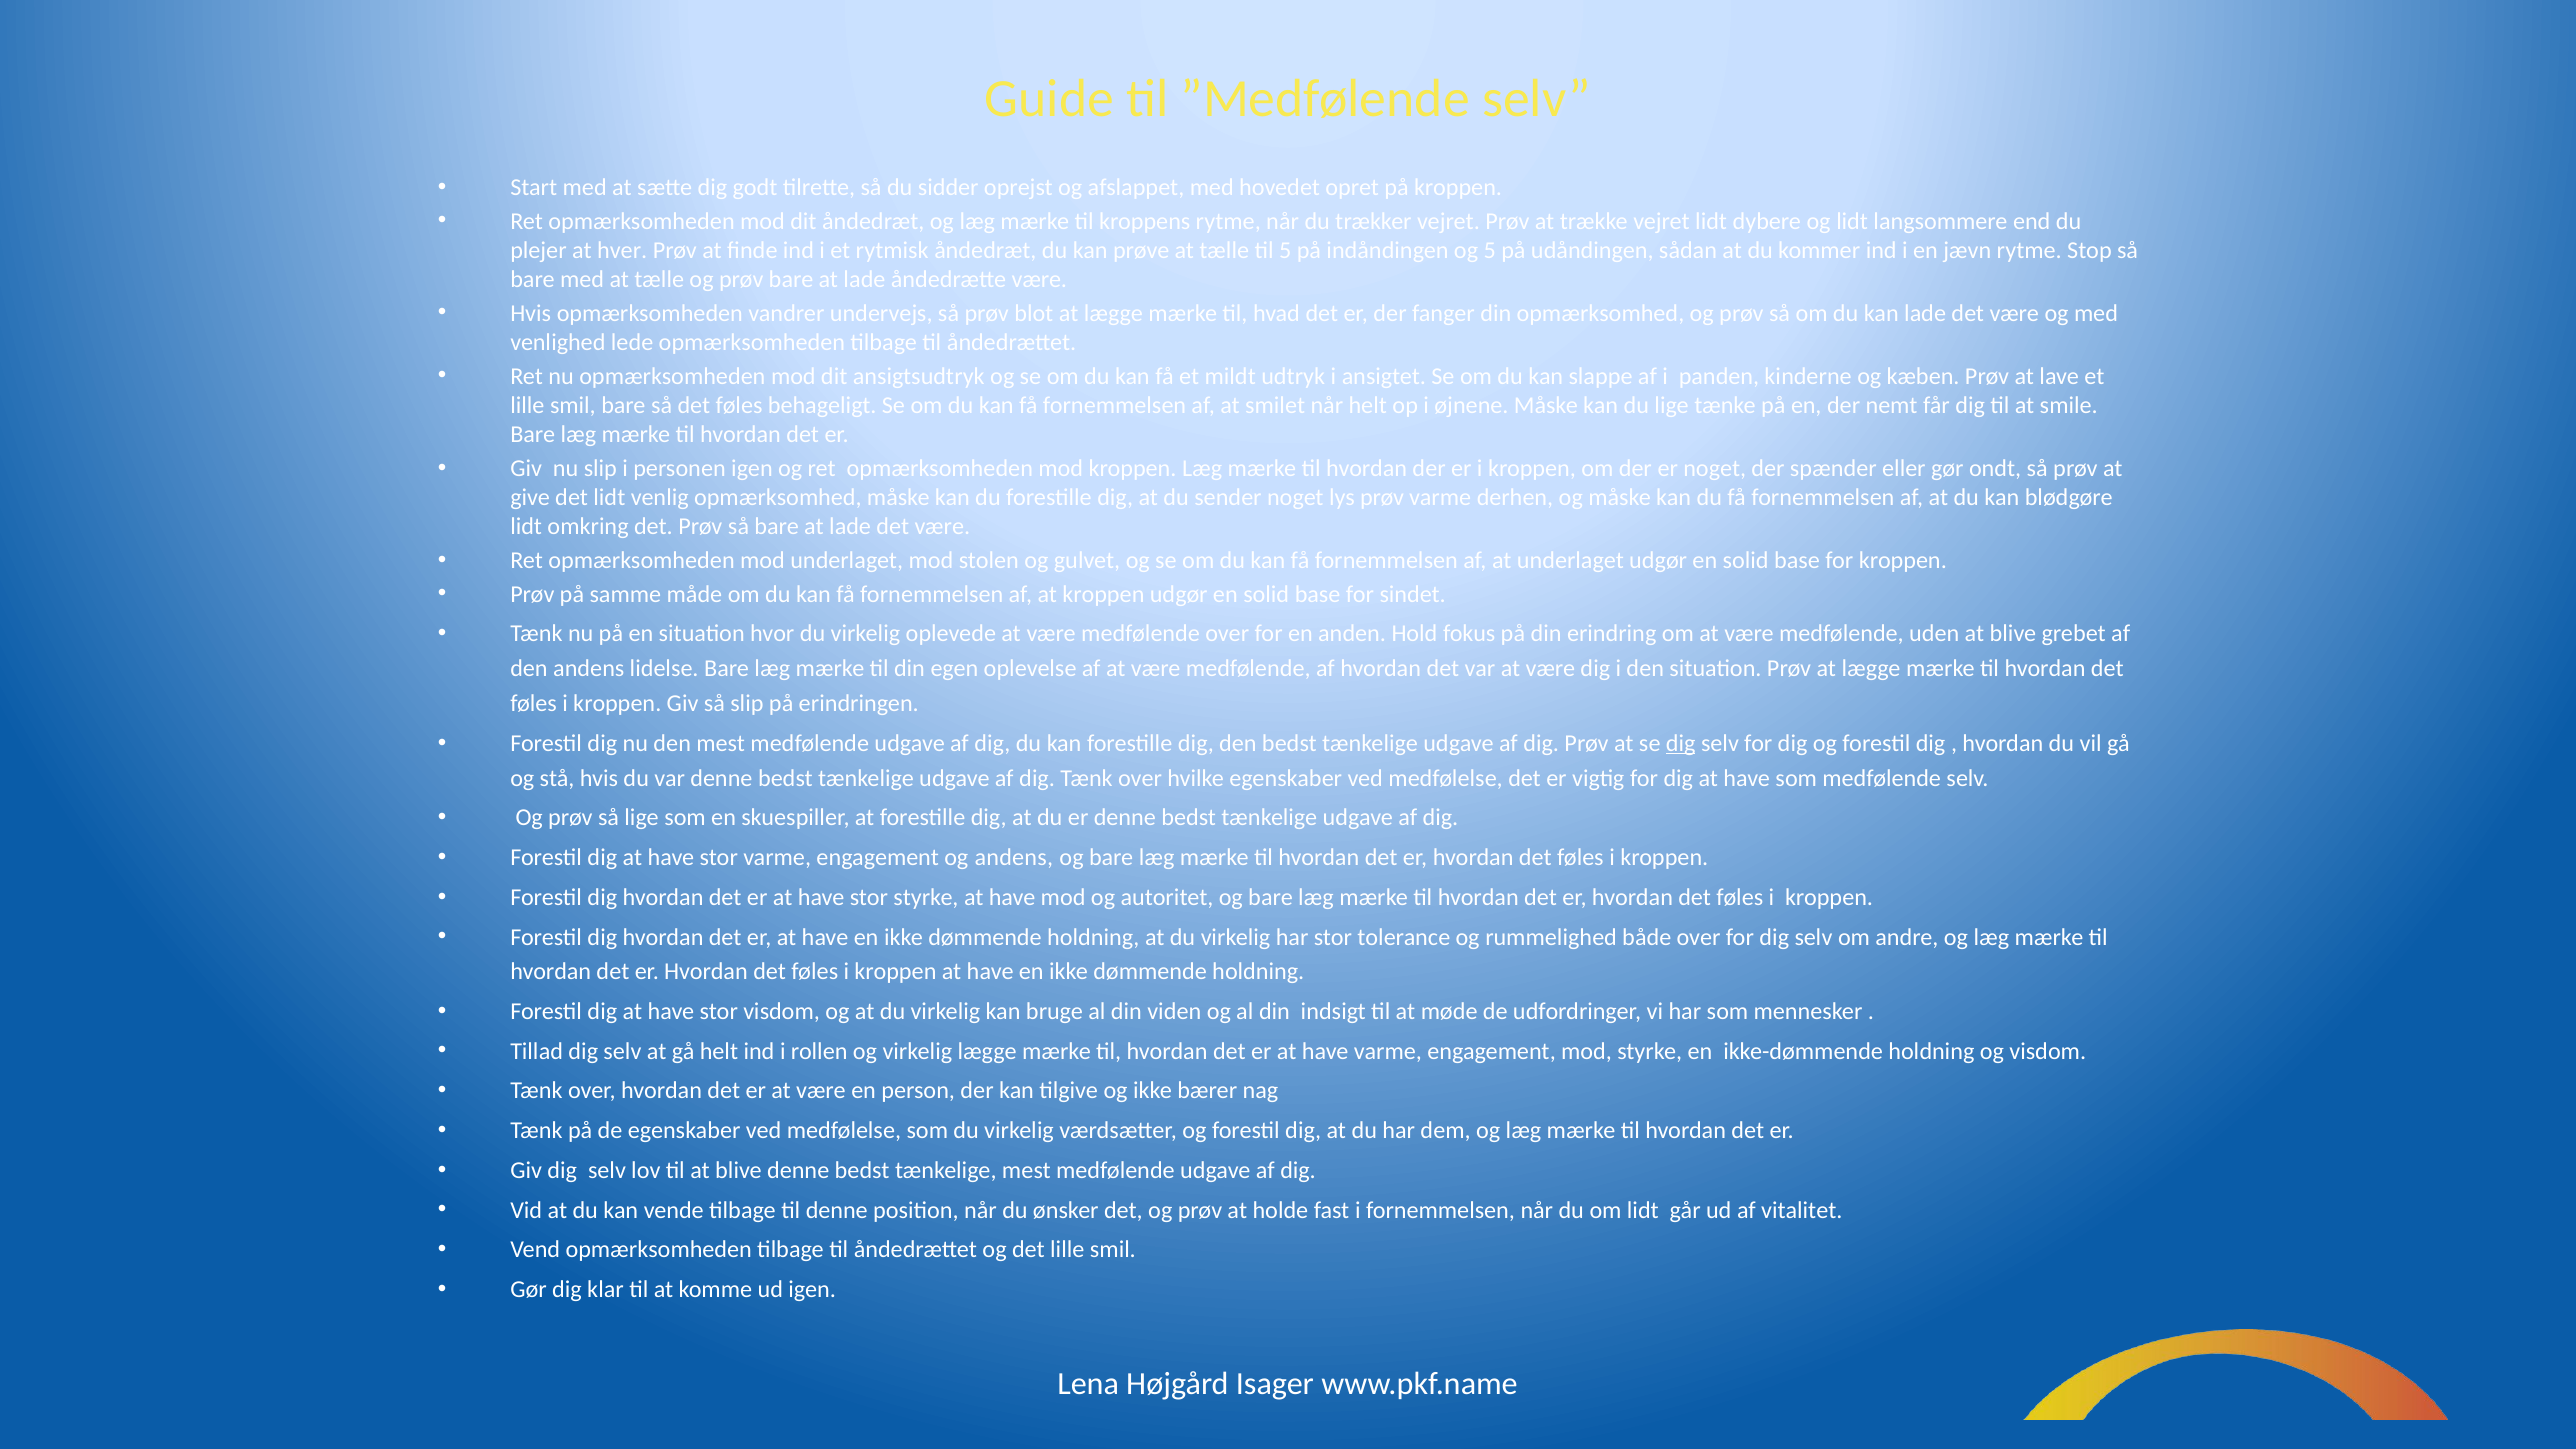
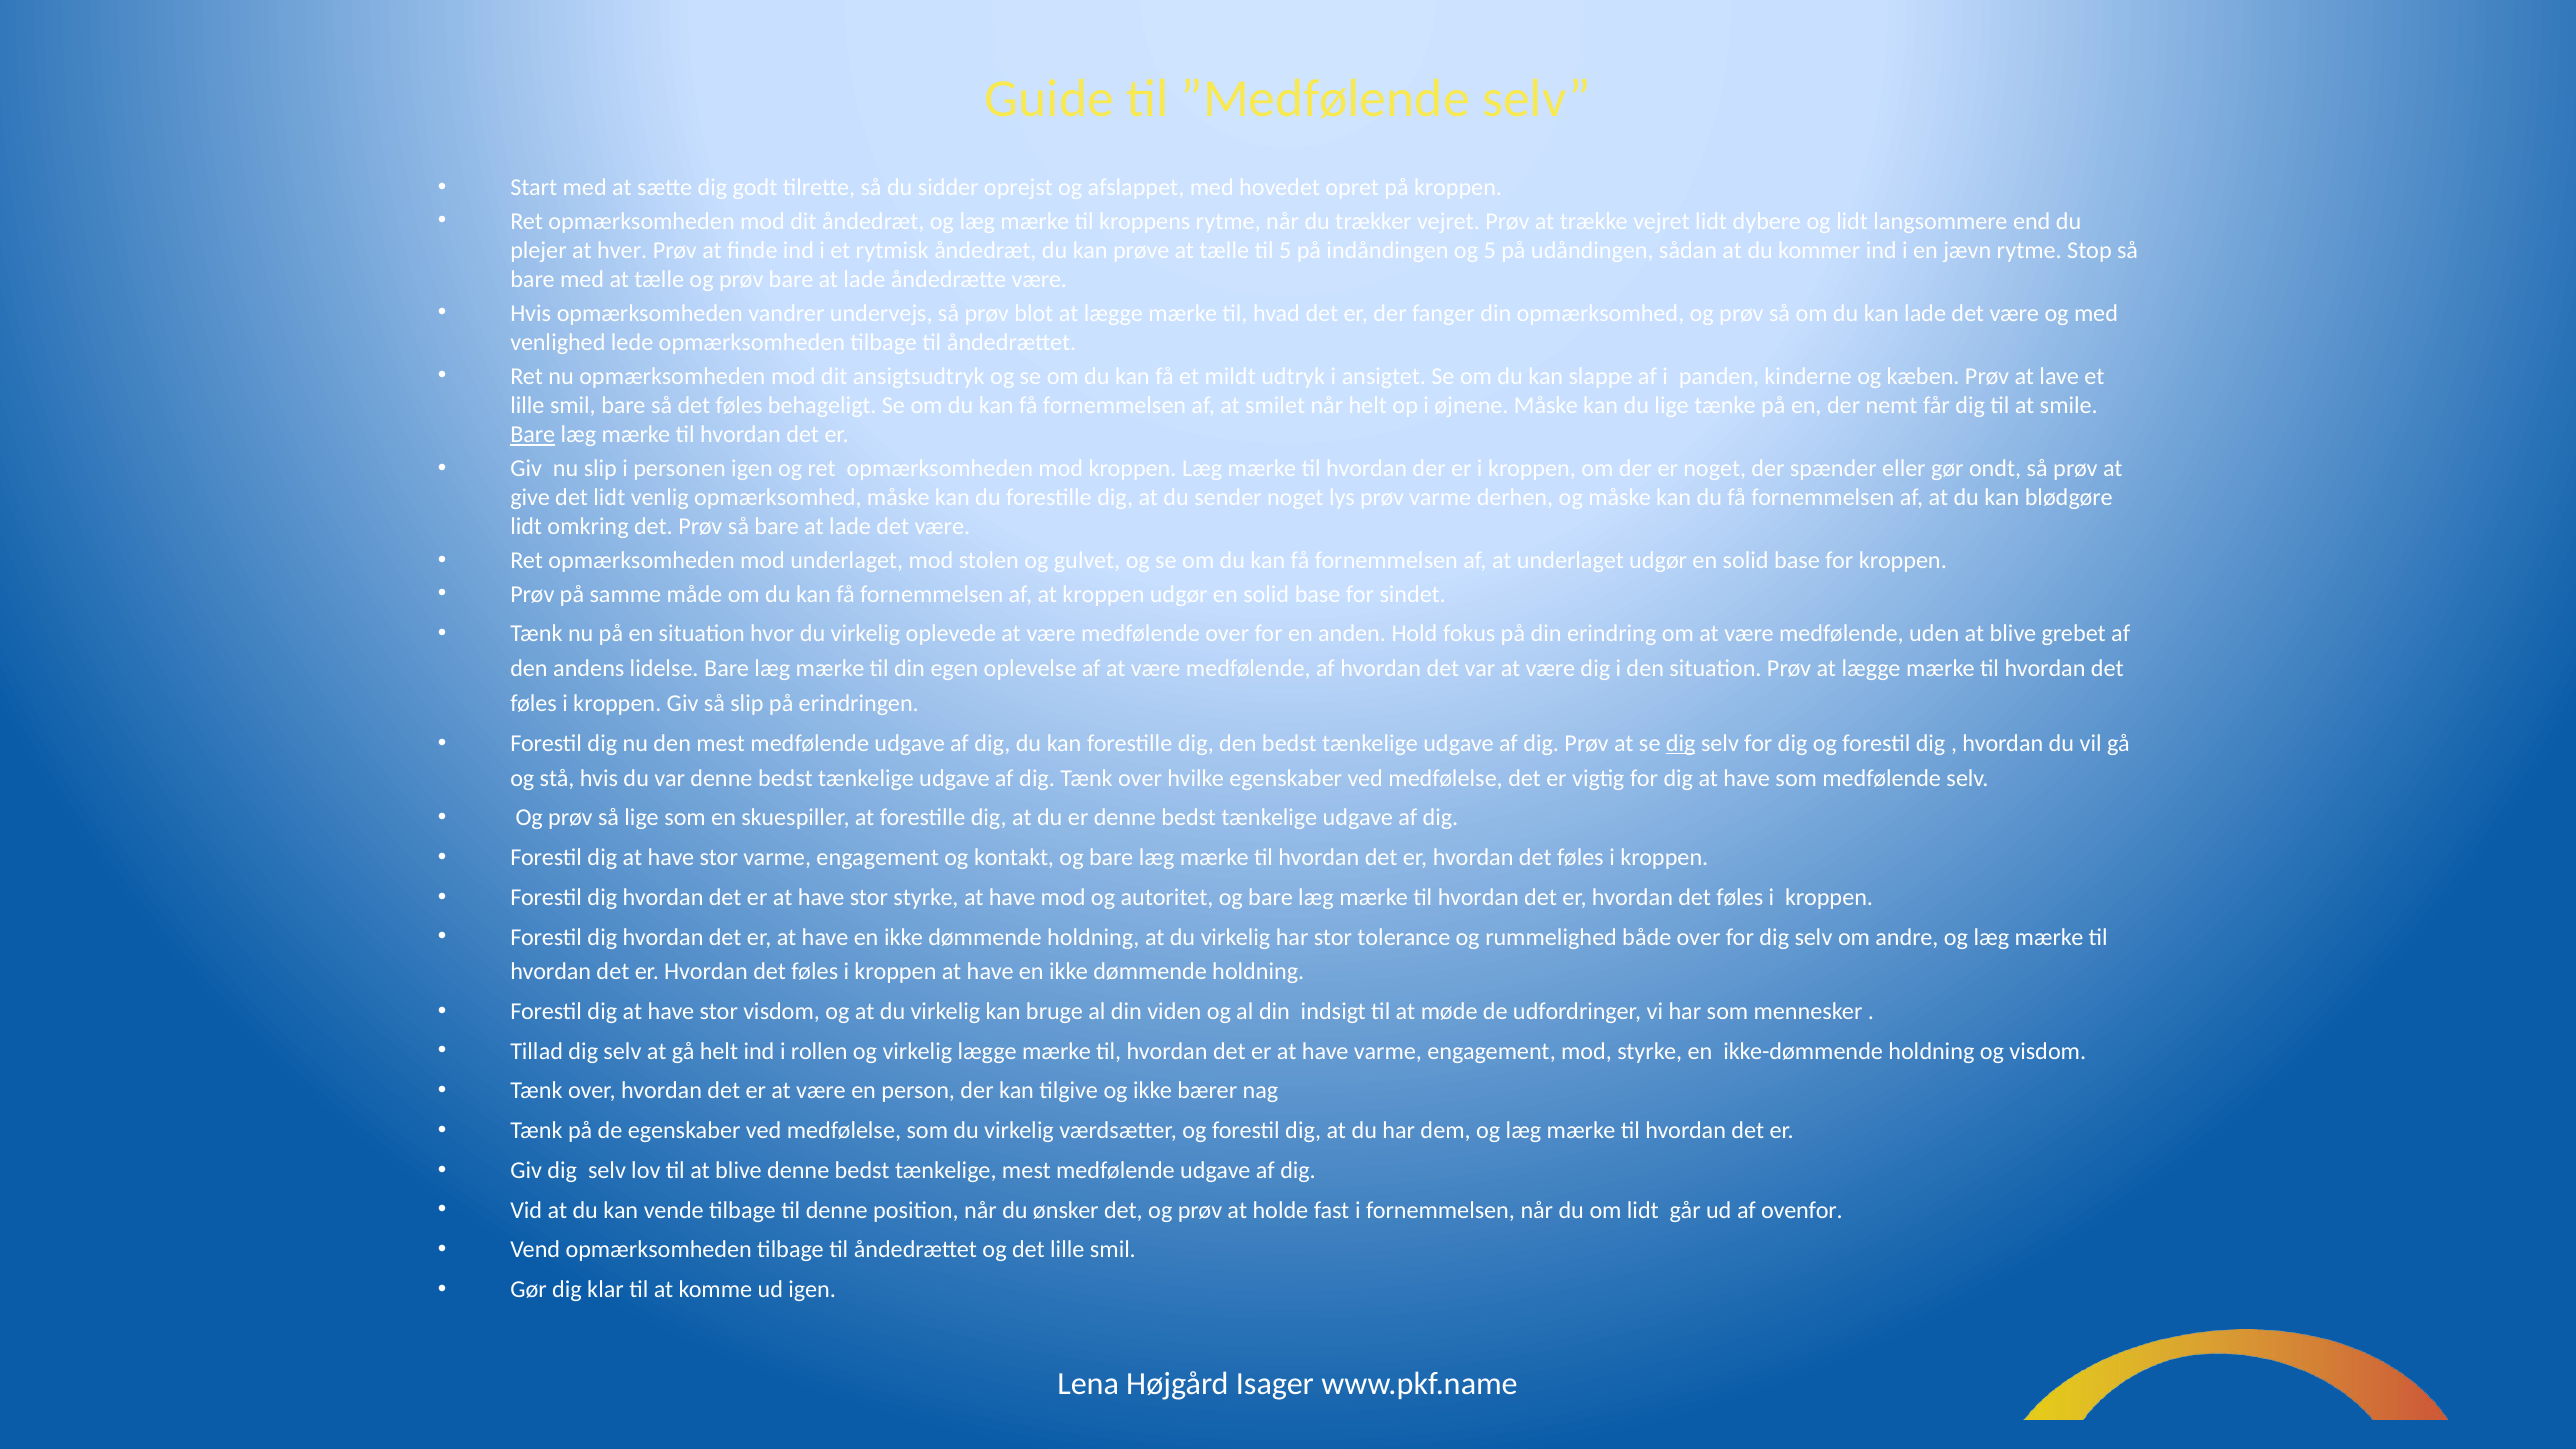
Bare at (533, 434) underline: none -> present
og andens: andens -> kontakt
vitalitet: vitalitet -> ovenfor
